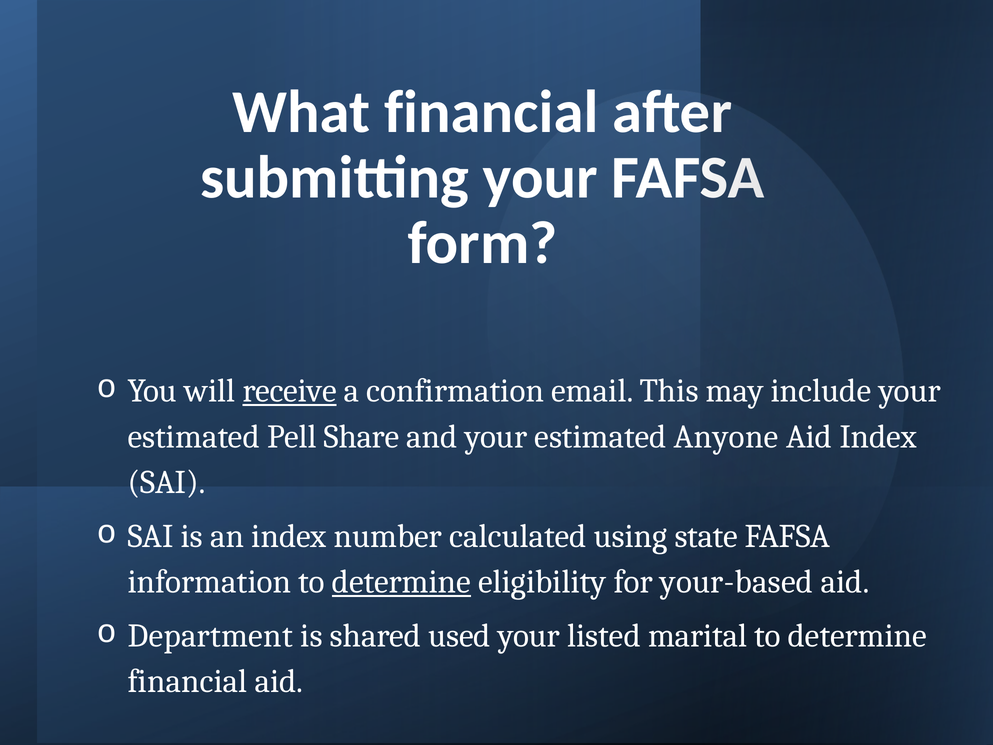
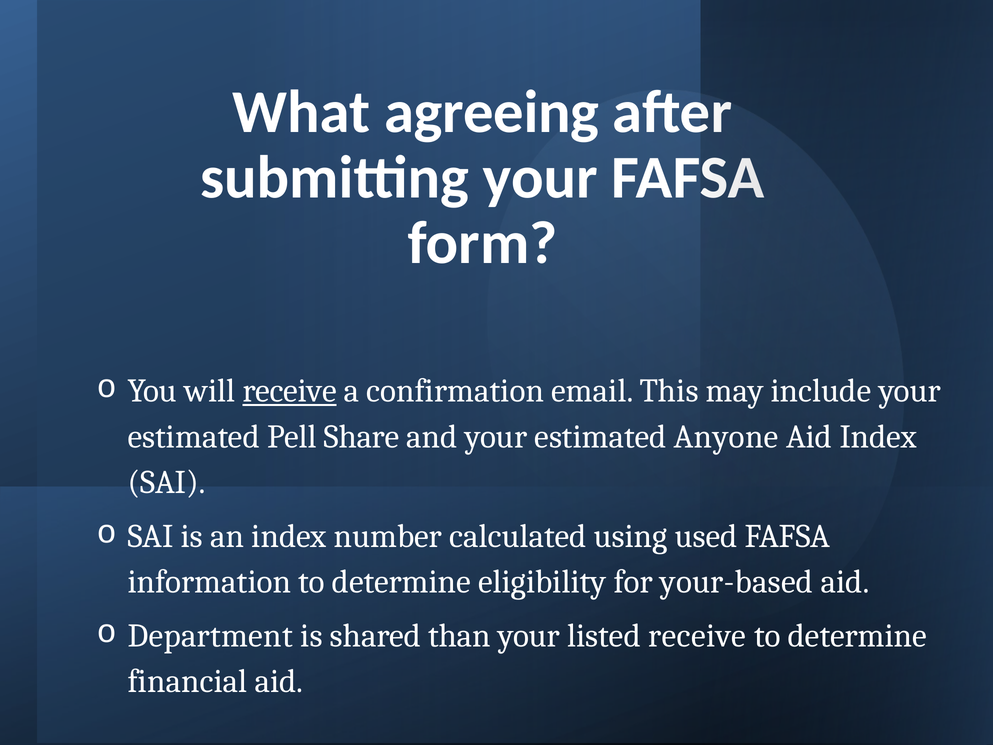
What financial: financial -> agreeing
state: state -> used
determine at (401, 582) underline: present -> none
used: used -> than
listed marital: marital -> receive
